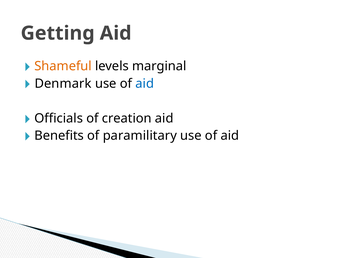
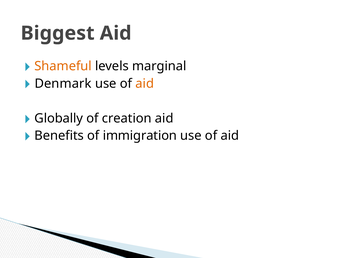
Getting: Getting -> Biggest
aid at (145, 84) colour: blue -> orange
Officials: Officials -> Globally
paramilitary: paramilitary -> immigration
